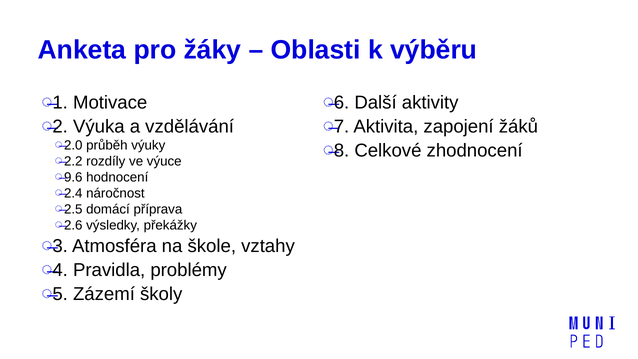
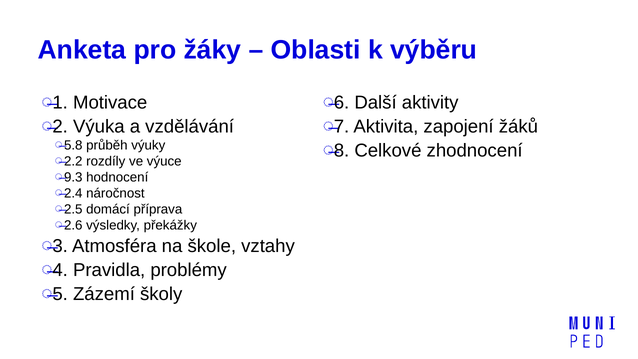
2.0: 2.0 -> 5.8
9.6: 9.6 -> 9.3
